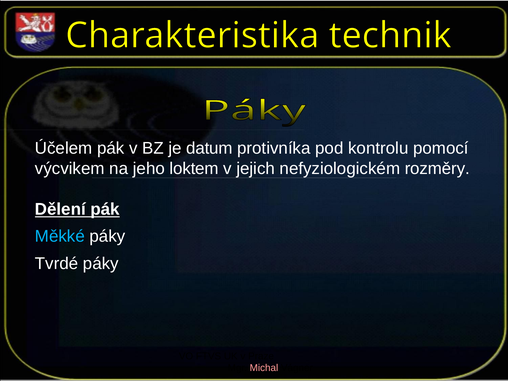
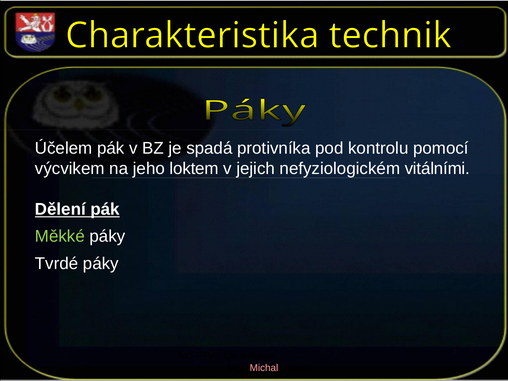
datum: datum -> spadá
rozměry: rozměry -> vitálními
Měkké colour: light blue -> light green
